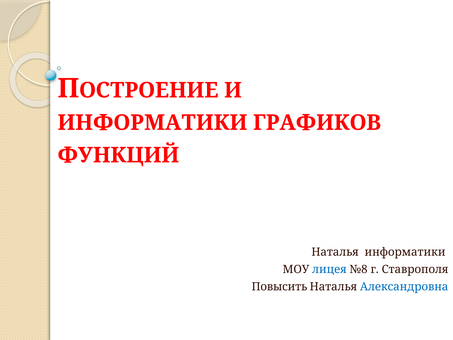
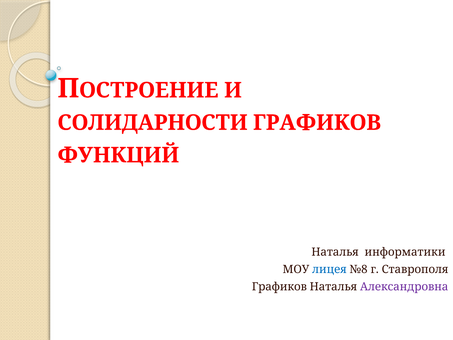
ИНФОРМАТИКИ at (152, 123): ИНФОРМАТИКИ -> СОЛИДАРНОСТИ
Повысить at (279, 287): Повысить -> Графиков
Александровна colour: blue -> purple
